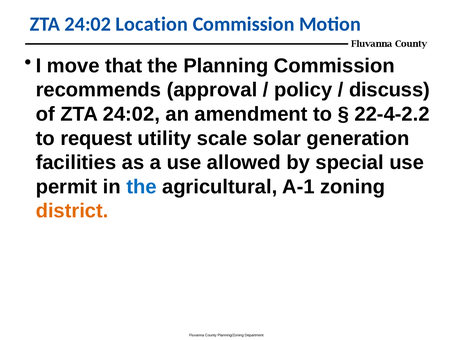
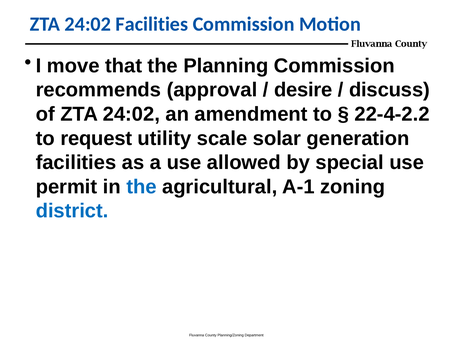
24:02 Location: Location -> Facilities
policy: policy -> desire
district colour: orange -> blue
